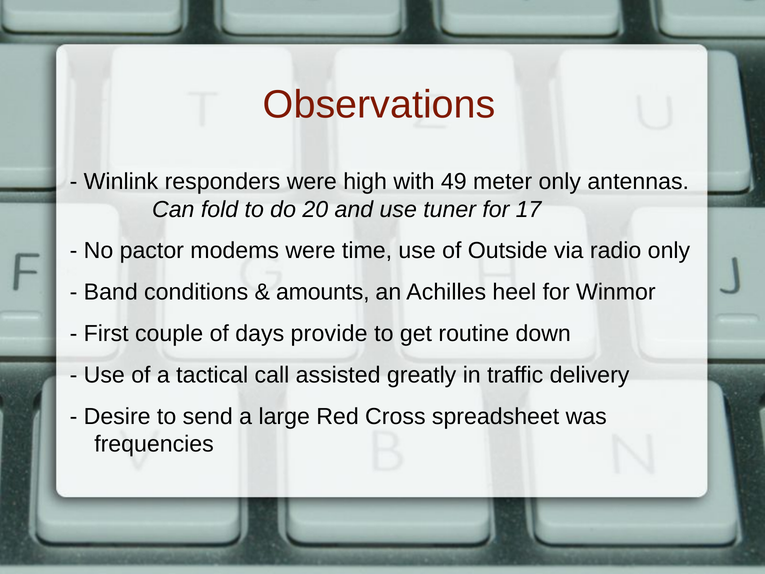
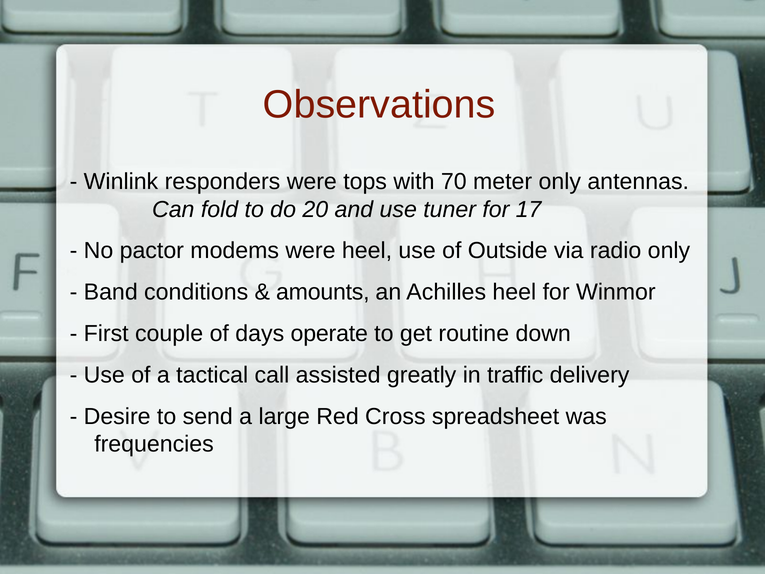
high: high -> tops
49: 49 -> 70
were time: time -> heel
provide: provide -> operate
